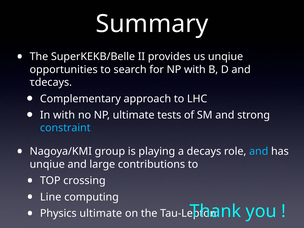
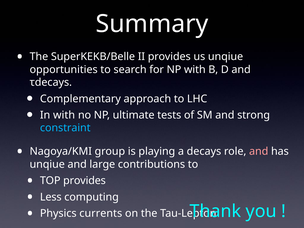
and at (259, 151) colour: light blue -> pink
TOP crossing: crossing -> provides
Line: Line -> Less
Physics ultimate: ultimate -> currents
